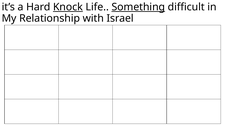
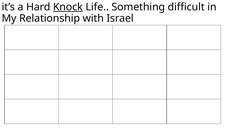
Something underline: present -> none
